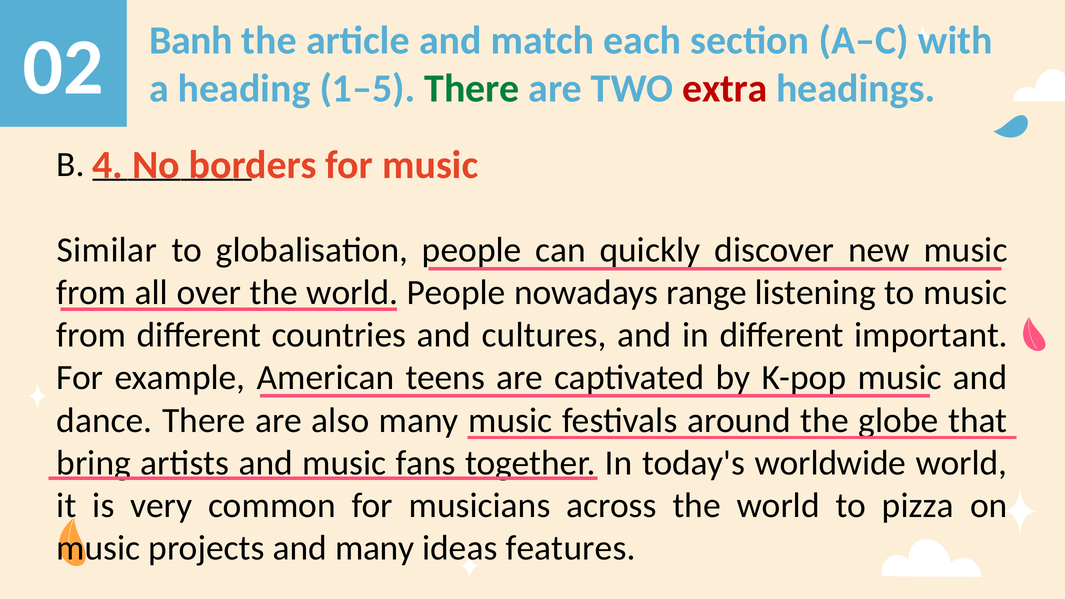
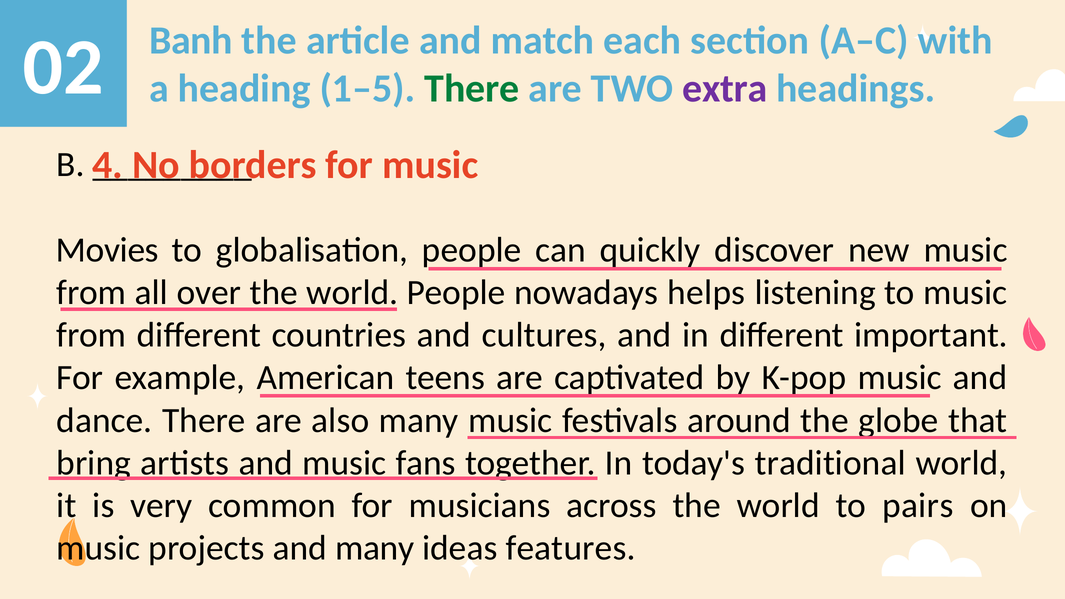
extra colour: red -> purple
Similar: Similar -> Movies
range: range -> helps
worldwide: worldwide -> traditional
pizza: pizza -> pairs
